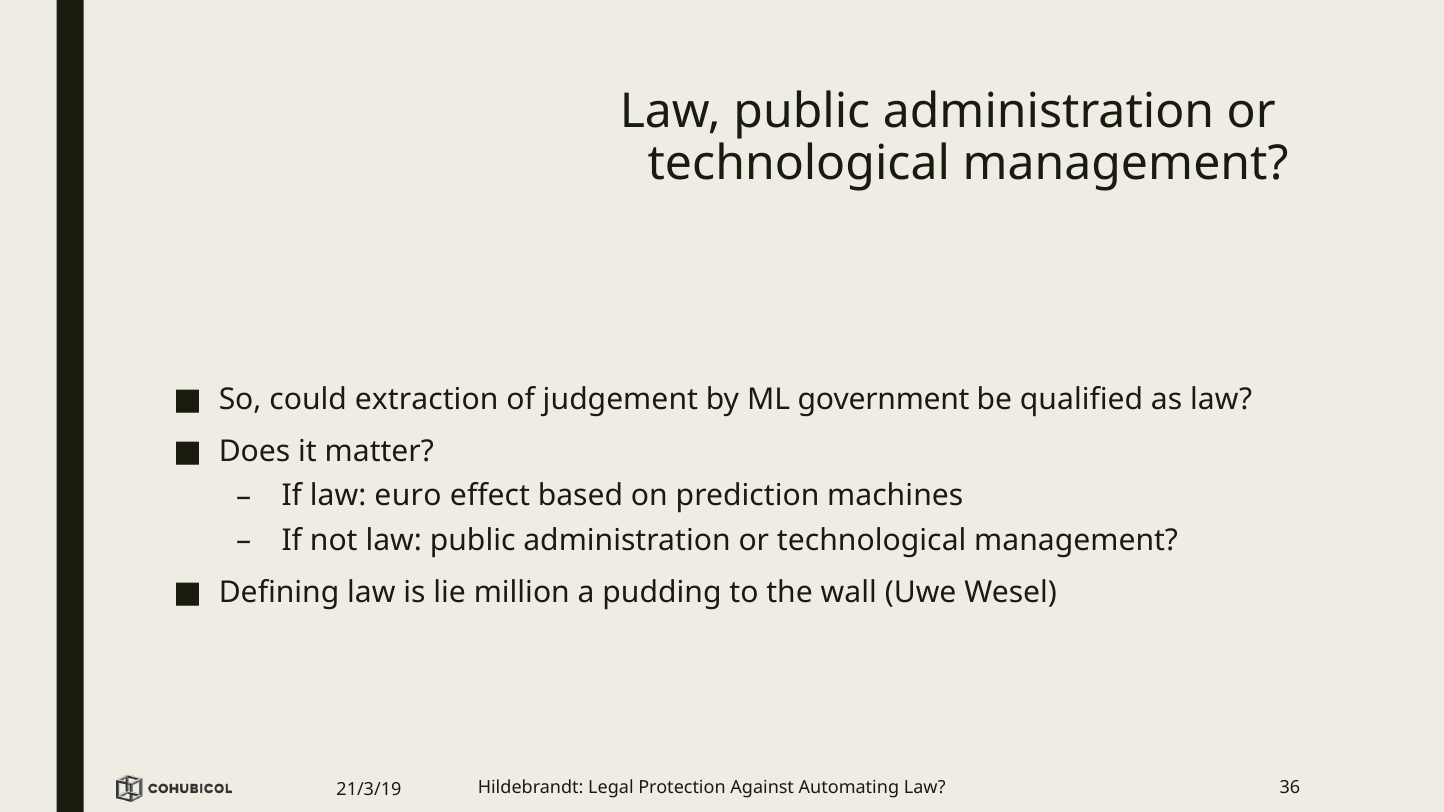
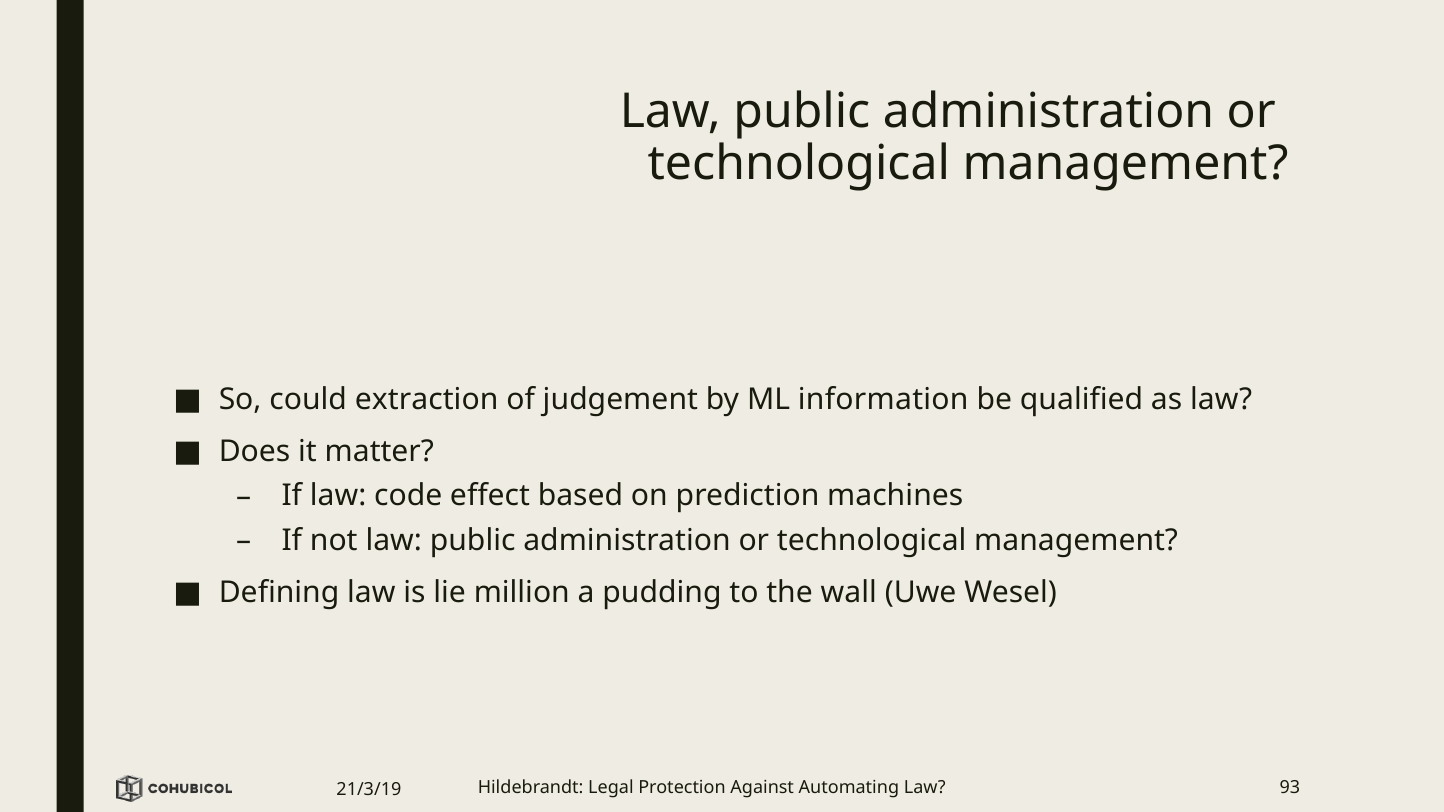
government: government -> information
euro: euro -> code
36: 36 -> 93
